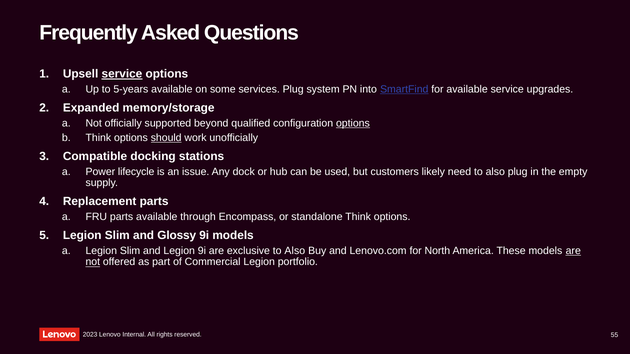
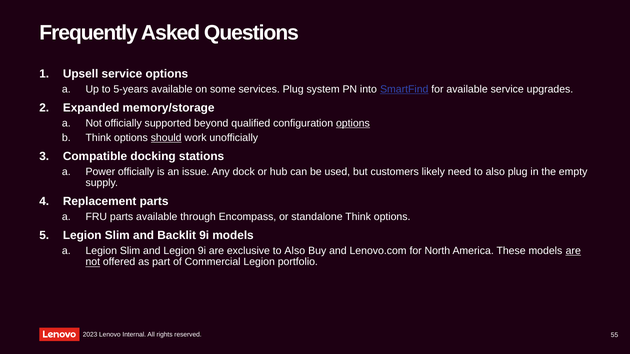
service at (122, 74) underline: present -> none
Power lifecycle: lifecycle -> officially
Glossy: Glossy -> Backlit
